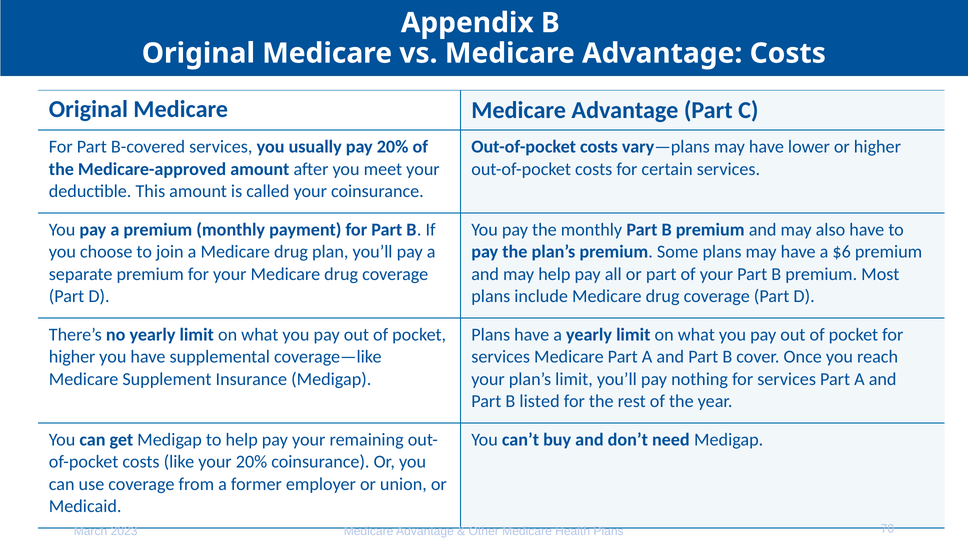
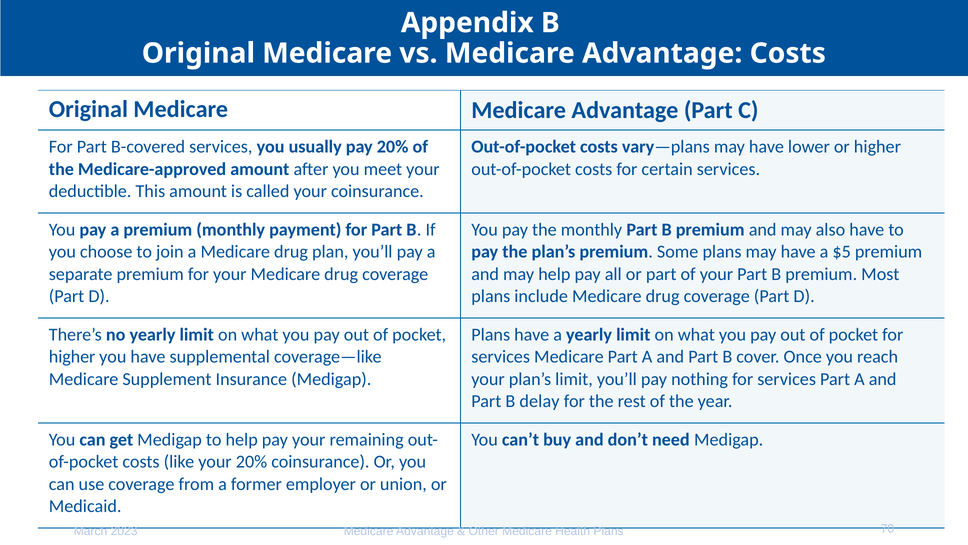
$6: $6 -> $5
listed: listed -> delay
